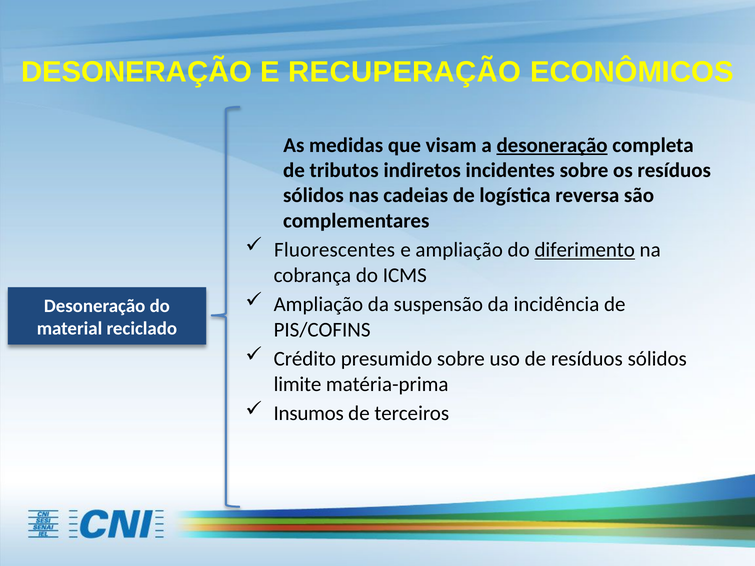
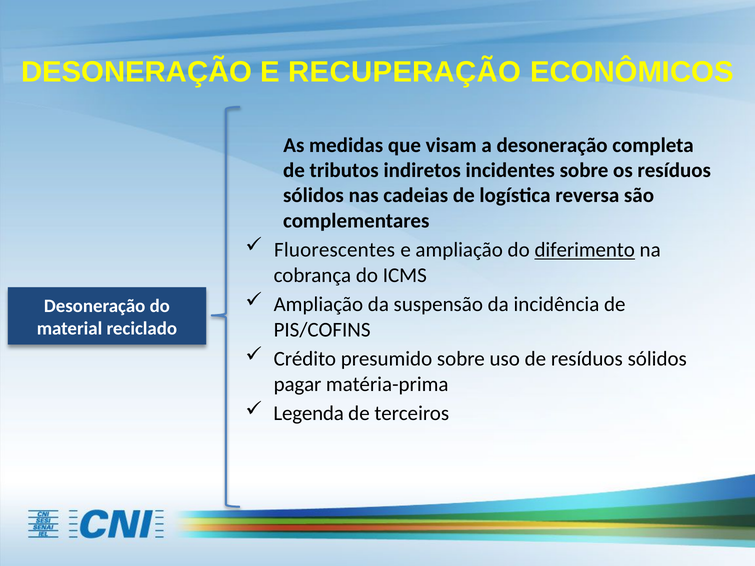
desoneração at (552, 145) underline: present -> none
limite: limite -> pagar
Insumos: Insumos -> Legenda
